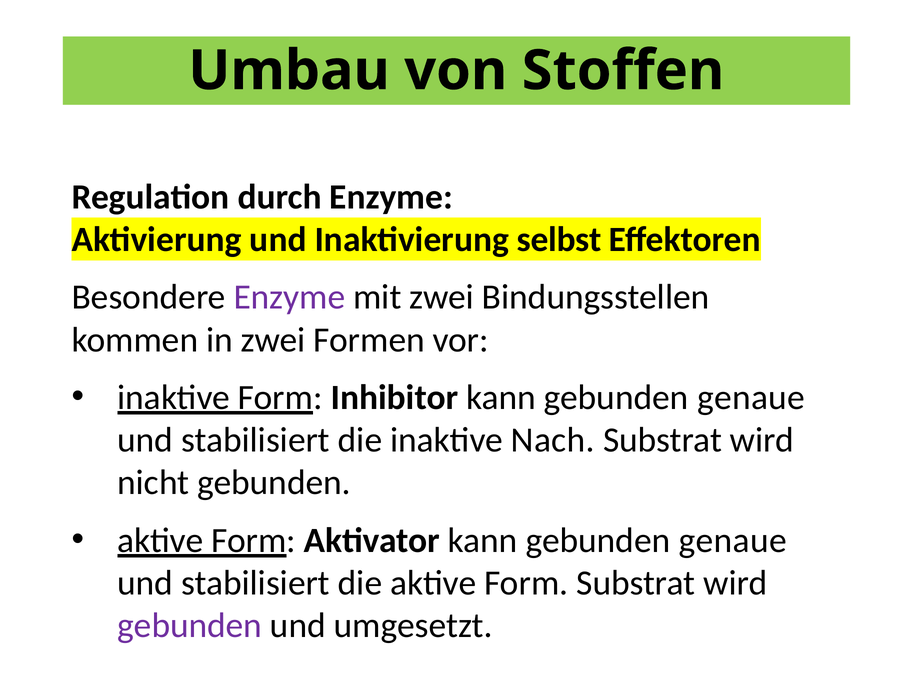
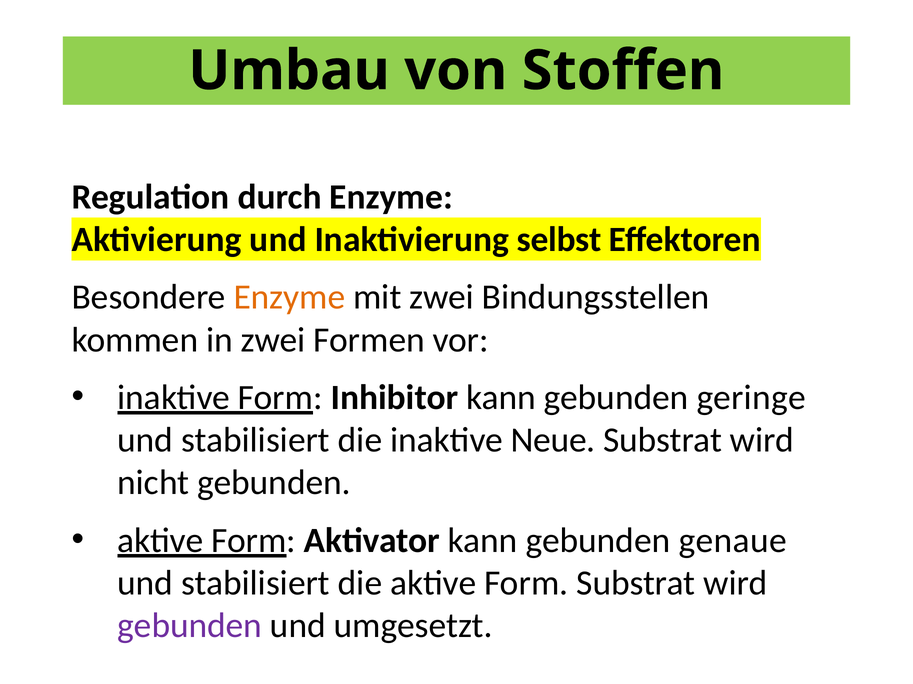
Enzyme at (289, 298) colour: purple -> orange
Inhibitor kann gebunden genaue: genaue -> geringe
Nach: Nach -> Neue
